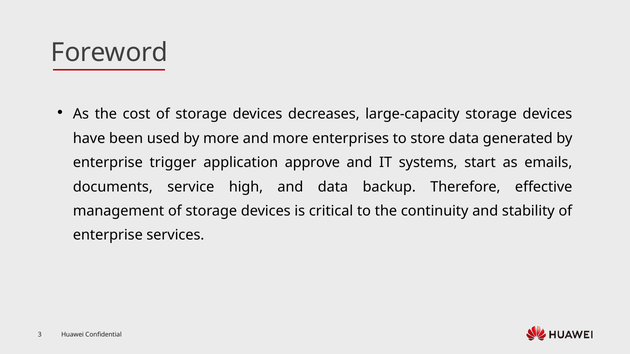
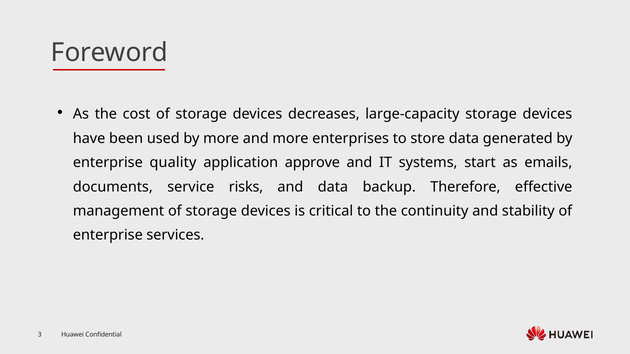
trigger: trigger -> quality
high: high -> risks
